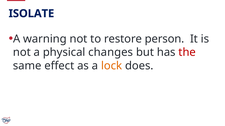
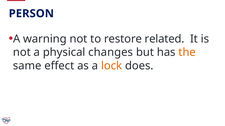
ISOLATE: ISOLATE -> PERSON
person: person -> related
the colour: red -> orange
